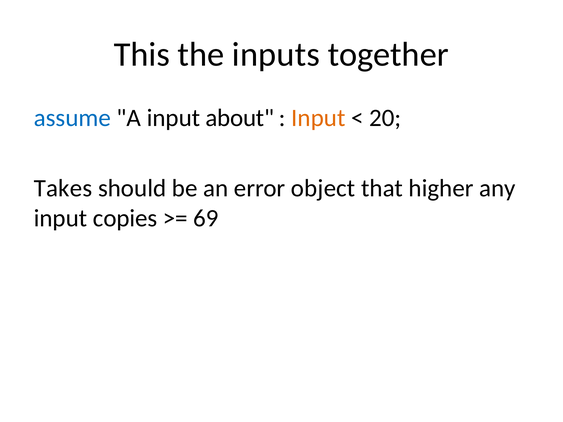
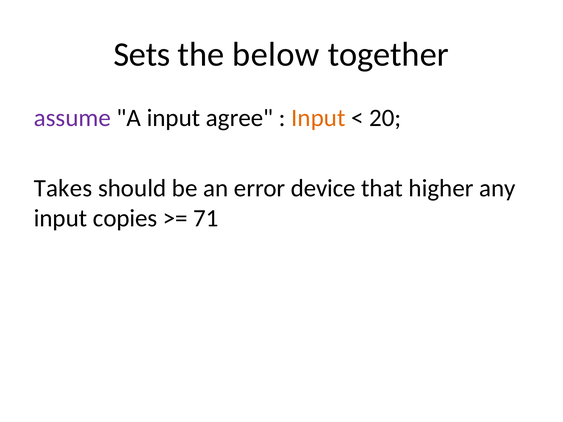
This: This -> Sets
inputs: inputs -> below
assume colour: blue -> purple
about: about -> agree
object: object -> device
69: 69 -> 71
